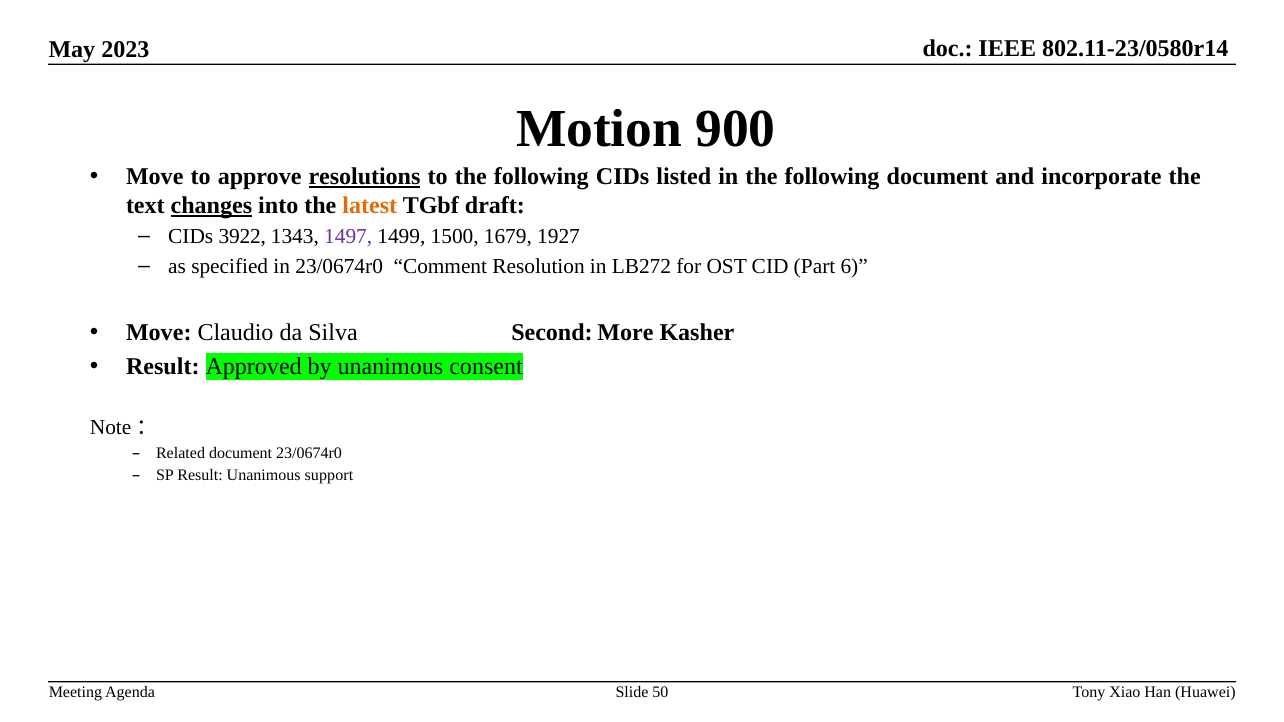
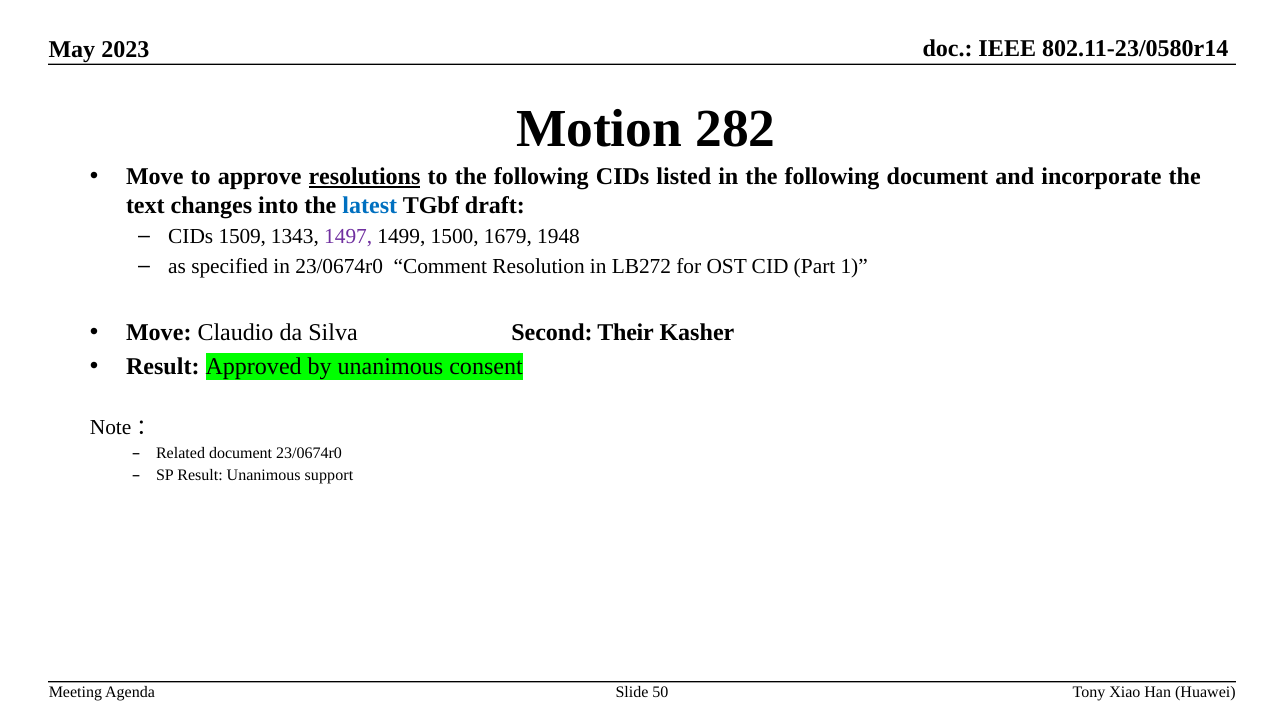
900: 900 -> 282
changes underline: present -> none
latest colour: orange -> blue
3922: 3922 -> 1509
1927: 1927 -> 1948
6: 6 -> 1
More: More -> Their
